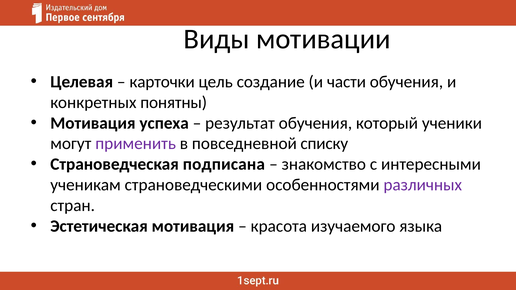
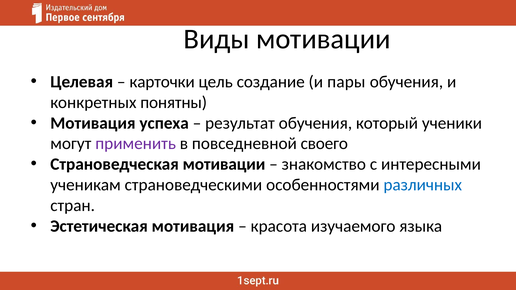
части: части -> пары
списку: списку -> своего
Страноведческая подписана: подписана -> мотивации
различных colour: purple -> blue
